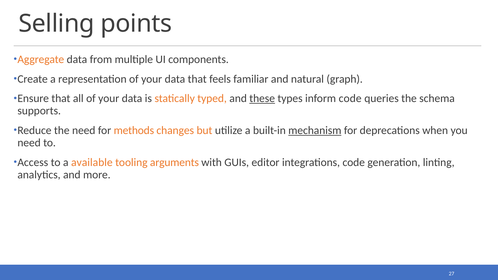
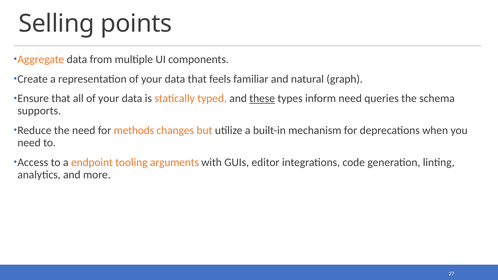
inform code: code -> need
mechanism underline: present -> none
available: available -> endpoint
